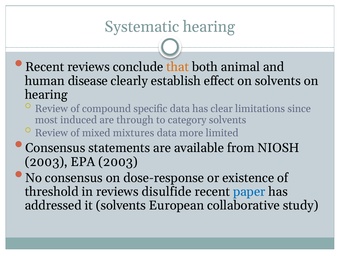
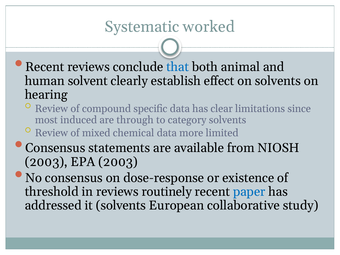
Systematic hearing: hearing -> worked
that colour: orange -> blue
disease: disease -> solvent
mixtures: mixtures -> chemical
disulfide: disulfide -> routinely
